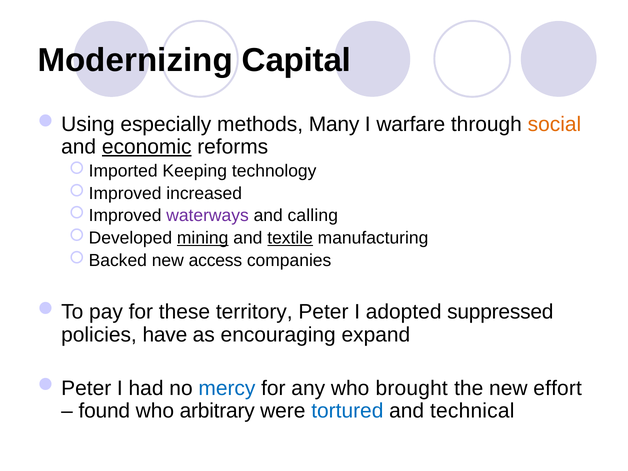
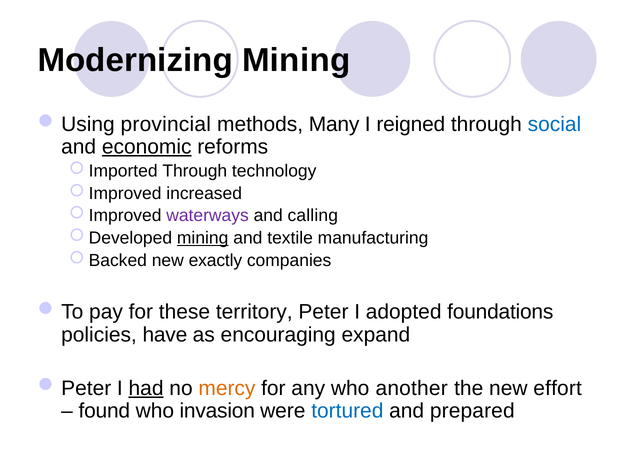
Modernizing Capital: Capital -> Mining
especially: especially -> provincial
warfare: warfare -> reigned
social colour: orange -> blue
Keeping at (195, 171): Keeping -> Through
textile underline: present -> none
access: access -> exactly
suppressed: suppressed -> foundations
had underline: none -> present
mercy colour: blue -> orange
brought: brought -> another
arbitrary: arbitrary -> invasion
technical: technical -> prepared
